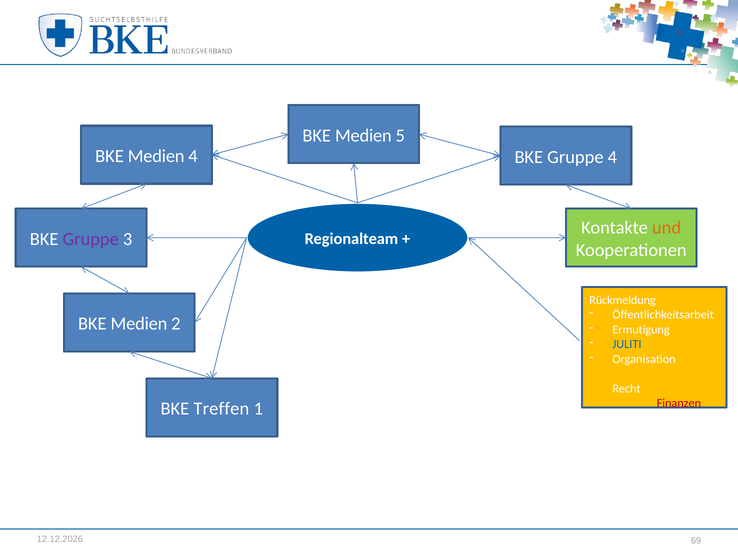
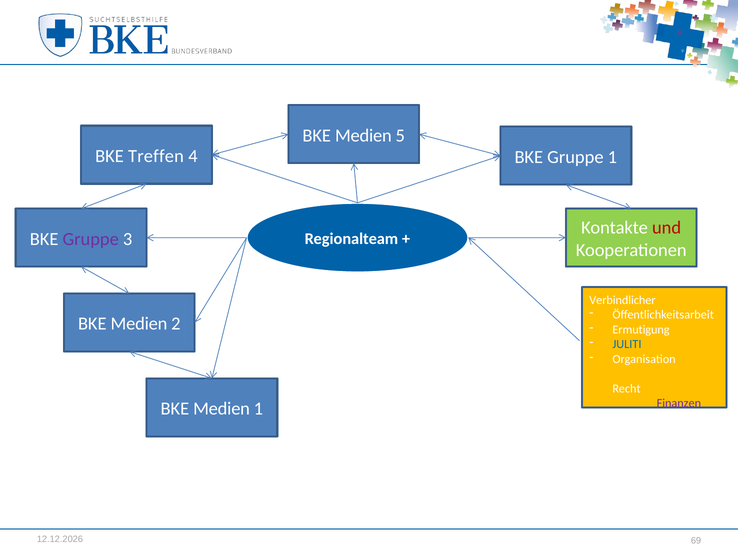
Medien at (156, 156): Medien -> Treffen
Gruppe 4: 4 -> 1
und colour: orange -> red
Rückmeldung: Rückmeldung -> Verbindlicher
Finanzen colour: red -> purple
Treffen at (221, 409): Treffen -> Medien
